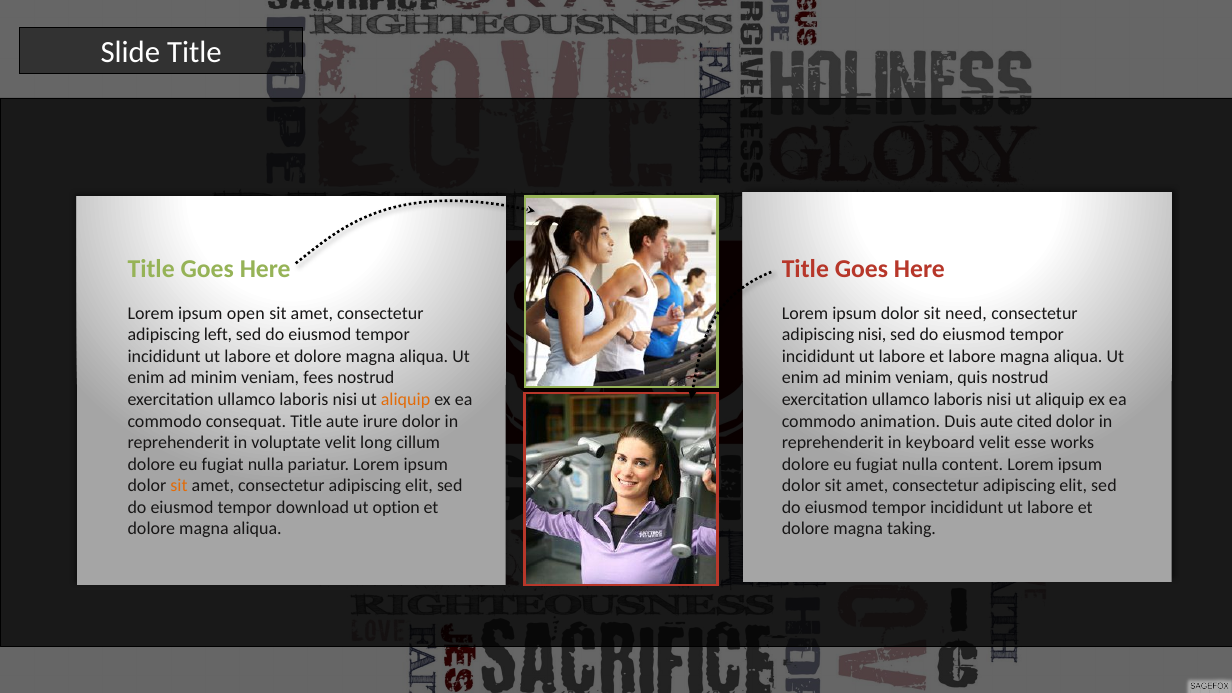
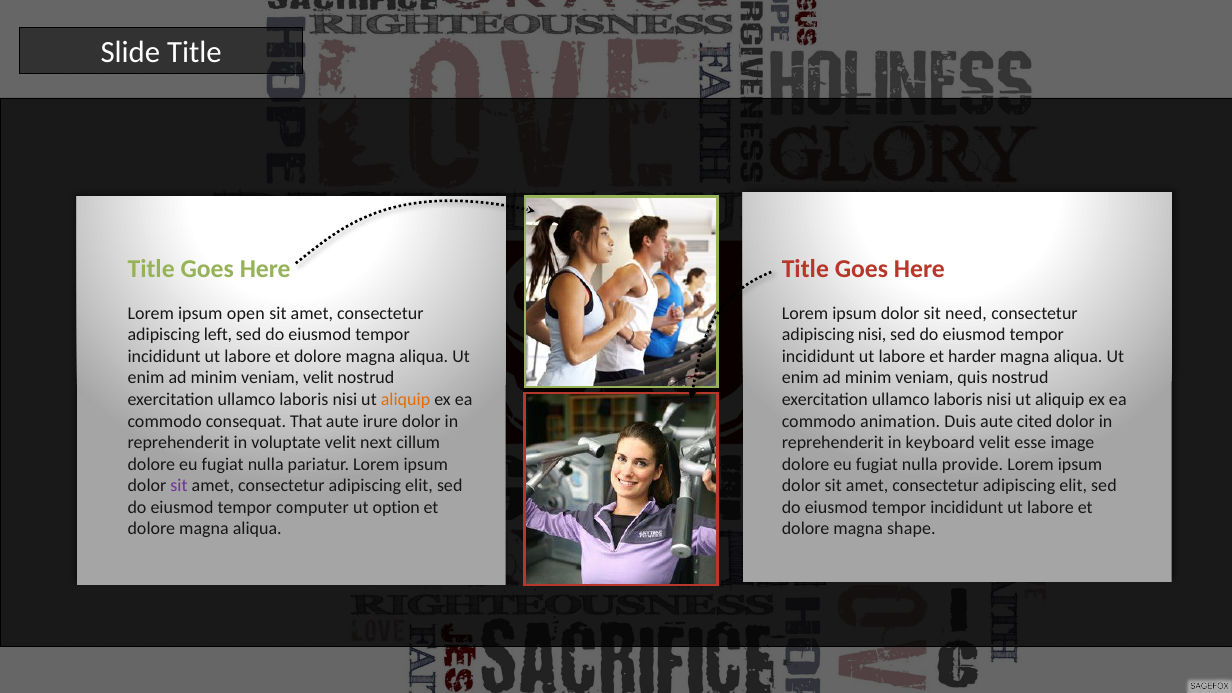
et labore: labore -> harder
veniam fees: fees -> velit
consequat Title: Title -> That
long: long -> next
works: works -> image
content: content -> provide
sit at (179, 486) colour: orange -> purple
download: download -> computer
taking: taking -> shape
